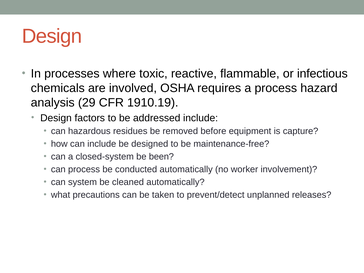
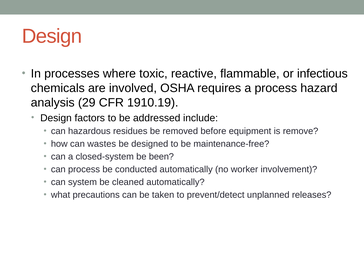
capture: capture -> remove
can include: include -> wastes
